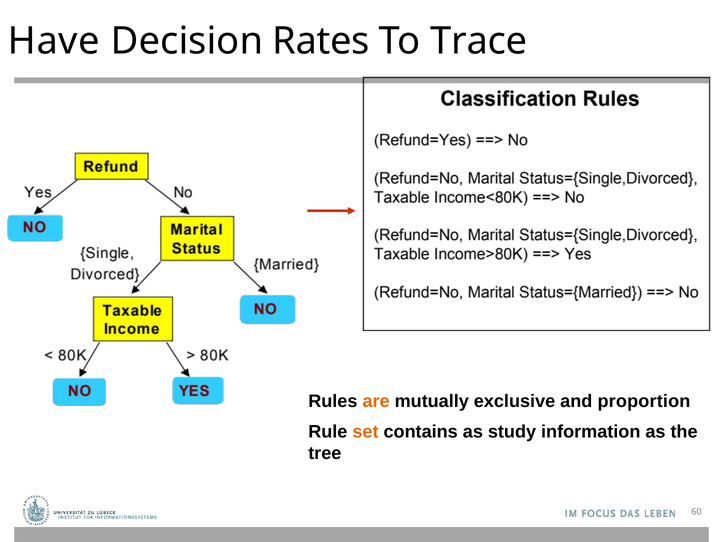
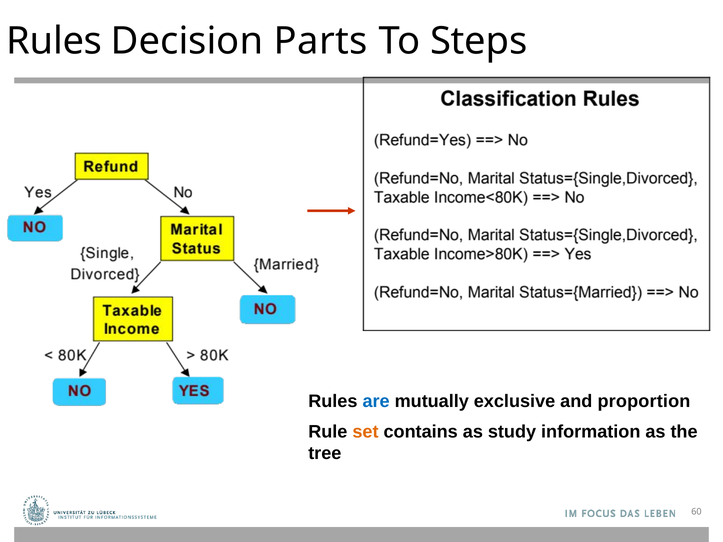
Have at (54, 41): Have -> Rules
Rates: Rates -> Parts
Trace: Trace -> Steps
are colour: orange -> blue
